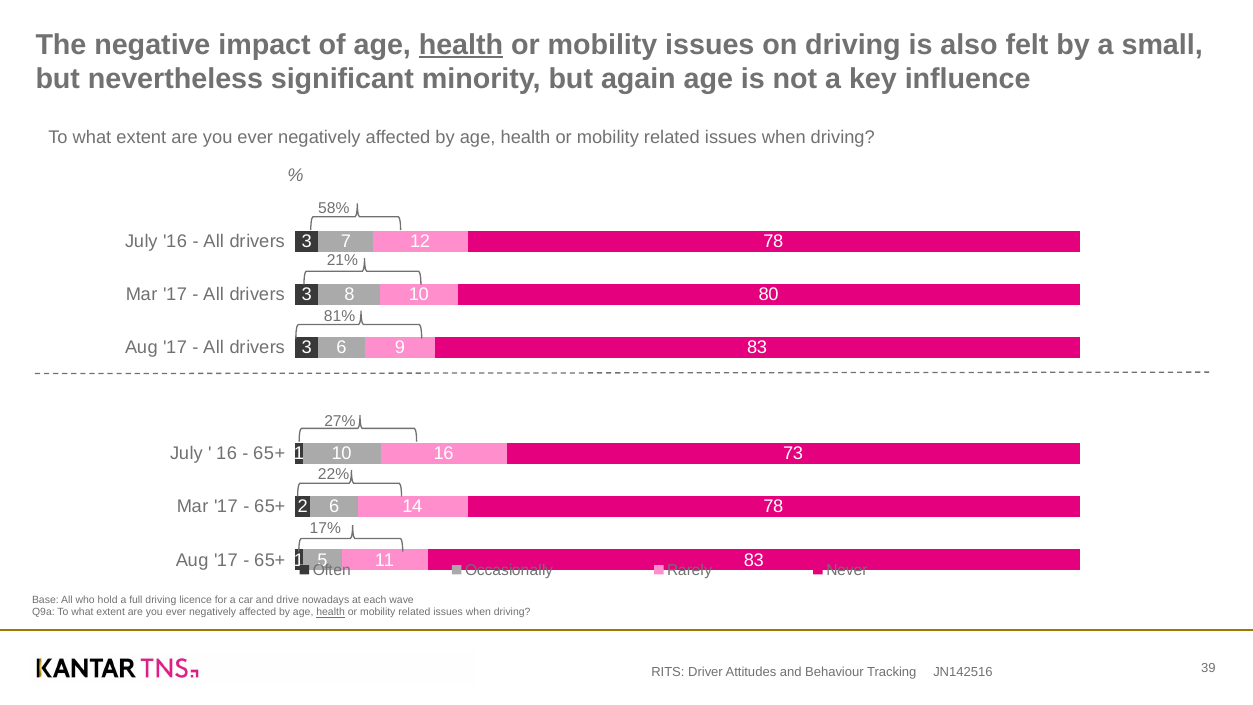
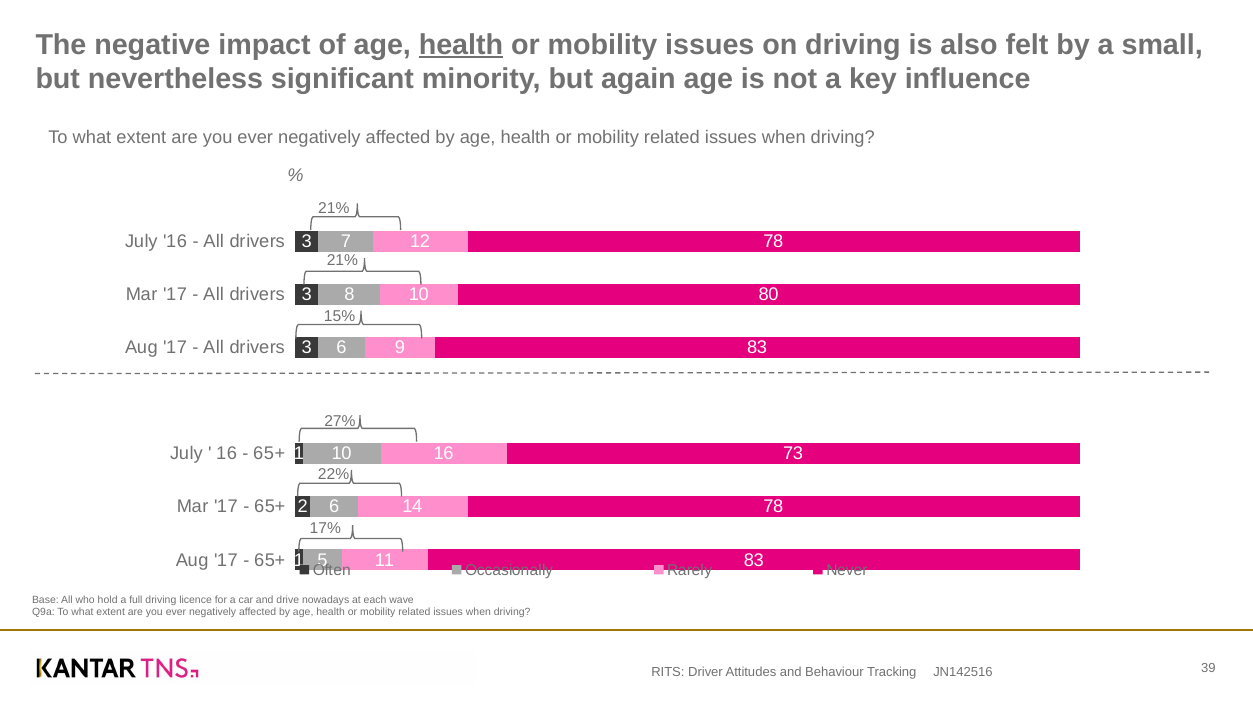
58% at (334, 208): 58% -> 21%
81%: 81% -> 15%
health at (331, 612) underline: present -> none
